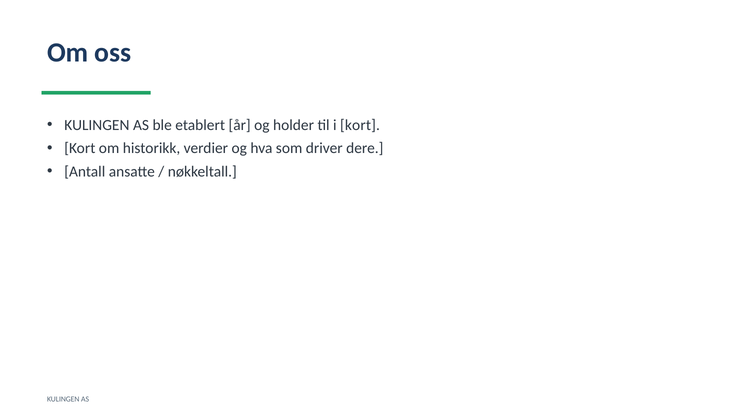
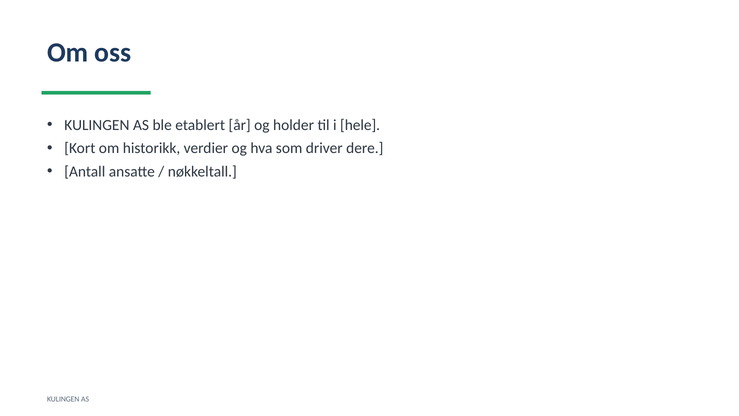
i kort: kort -> hele
